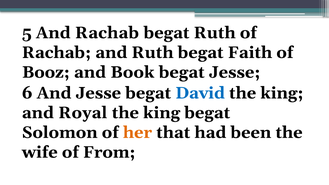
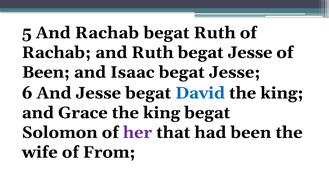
Faith at (250, 53): Faith -> Jesse
Booz at (46, 72): Booz -> Been
Book: Book -> Isaac
Royal: Royal -> Grace
her colour: orange -> purple
